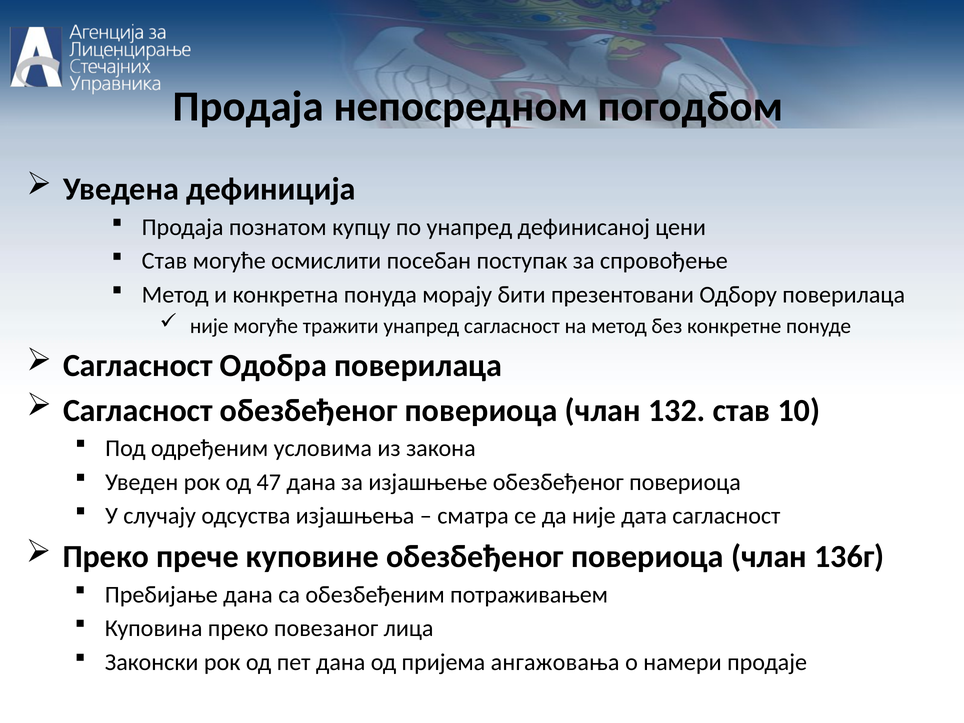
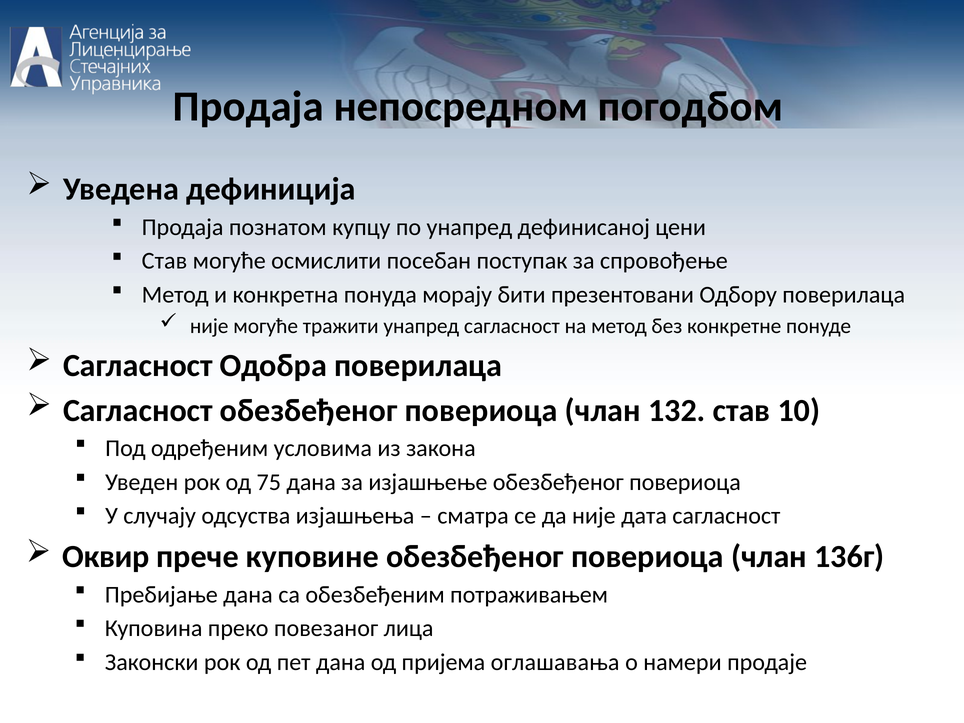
47: 47 -> 75
Преко at (106, 557): Преко -> Оквир
ангажовања: ангажовања -> оглашавања
